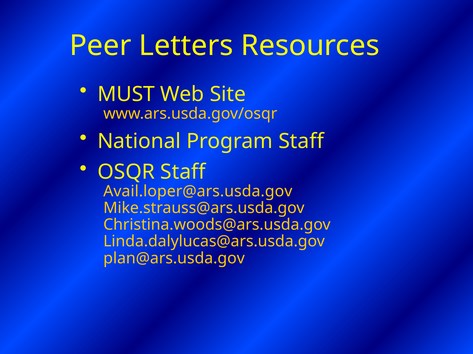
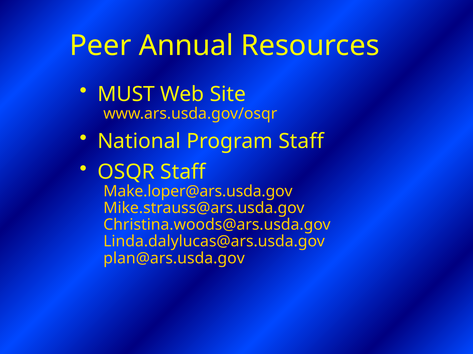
Letters: Letters -> Annual
Avail.loper@ars.usda.gov: Avail.loper@ars.usda.gov -> Make.loper@ars.usda.gov
